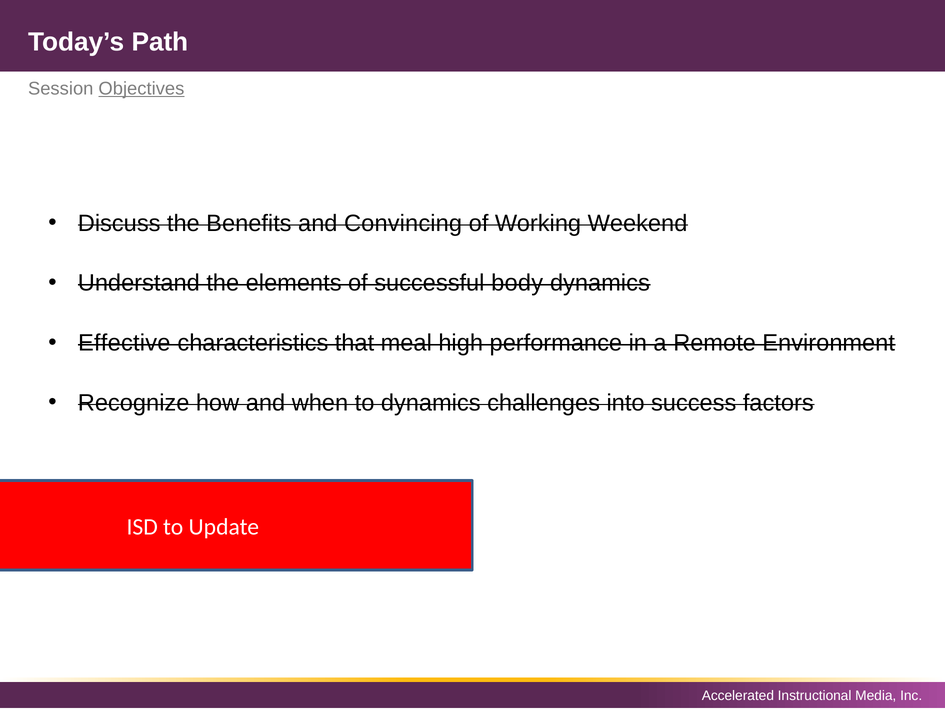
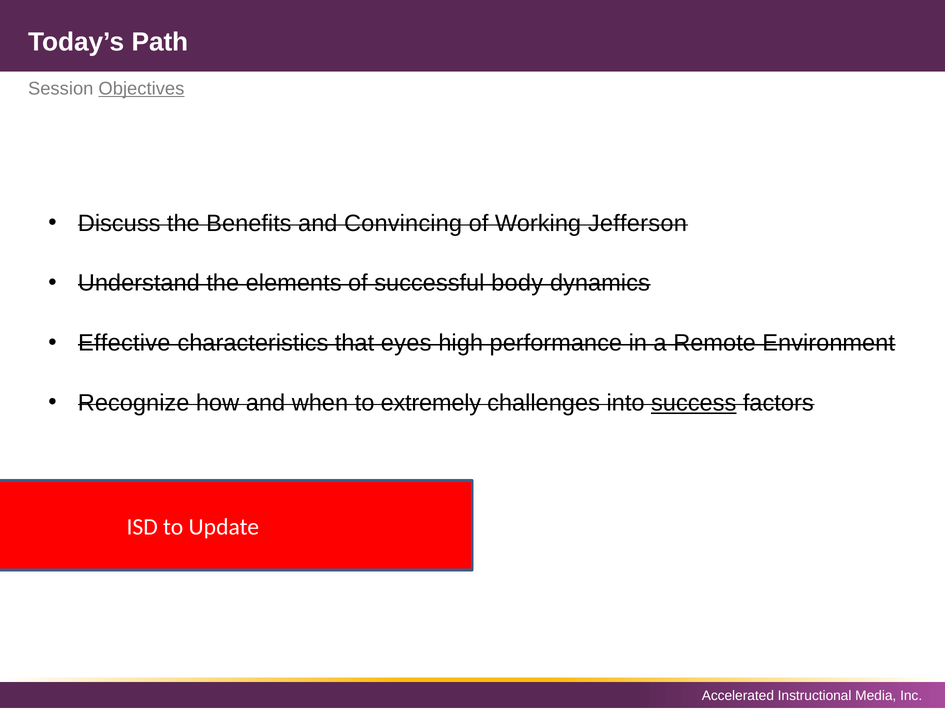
Weekend: Weekend -> Jefferson
meal: meal -> eyes
to dynamics: dynamics -> extremely
success underline: none -> present
